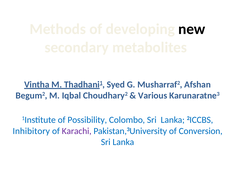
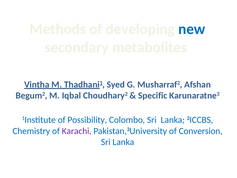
new colour: black -> blue
Various: Various -> Specific
Inhibitory: Inhibitory -> Chemistry
